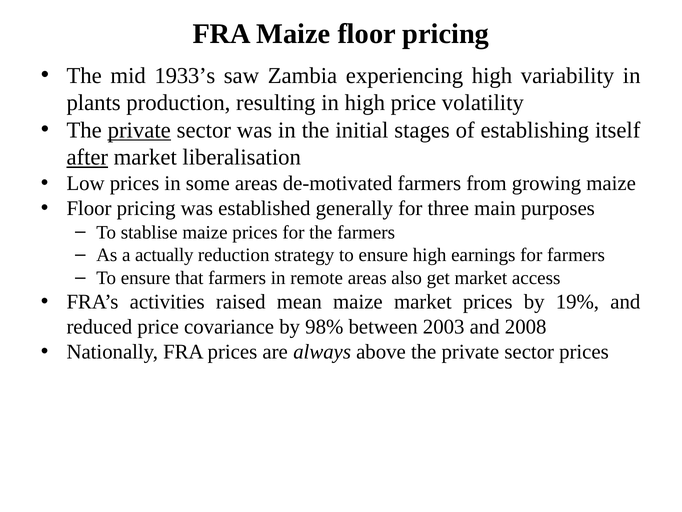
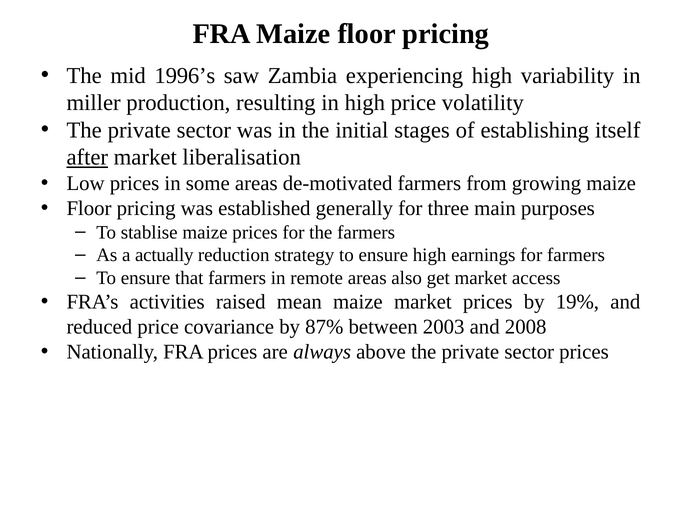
1933’s: 1933’s -> 1996’s
plants: plants -> miller
private at (139, 130) underline: present -> none
98%: 98% -> 87%
